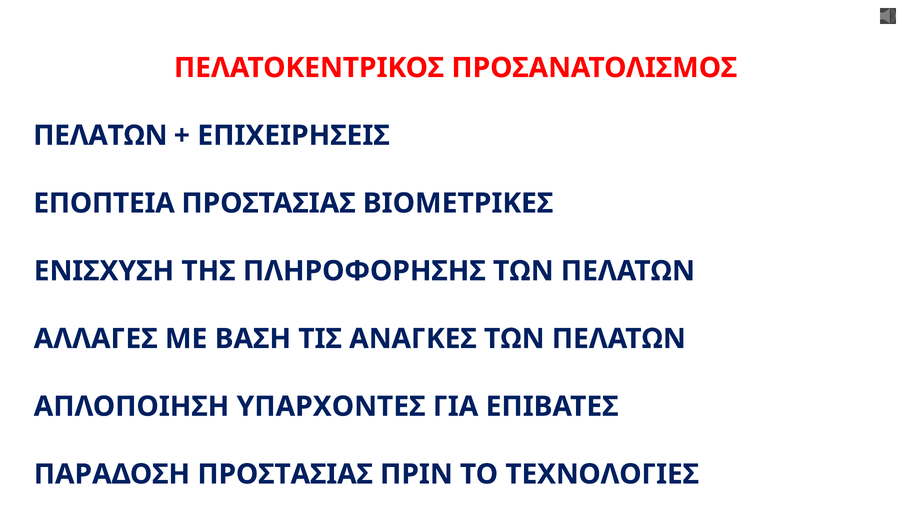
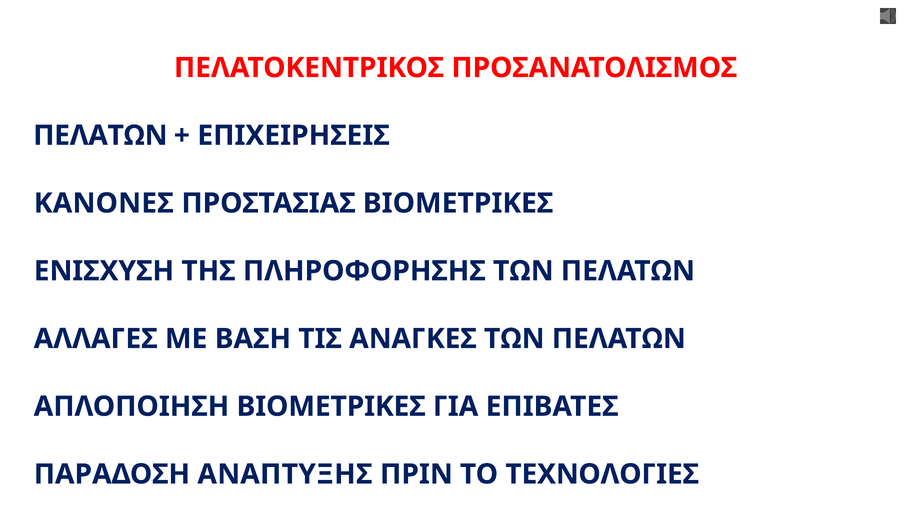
ΕΠΟΠΤΕΙΑ: ΕΠΟΠΤΕΙΑ -> ΚΑΝΟΝΕΣ
ΑΠΛΟΠΟΙΗΣΗ ΥΠΑΡΧΟΝΤΕΣ: ΥΠΑΡΧΟΝΤΕΣ -> ΒΙΟΜΕΤΡΙΚΕΣ
ΠΑΡΑΔΟΣΗ ΠΡΟΣΤΑΣΙΑΣ: ΠΡΟΣΤΑΣΙΑΣ -> ΑΝΑΠΤΥΞΗΣ
